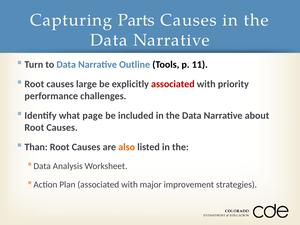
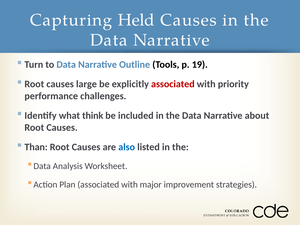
Parts: Parts -> Held
11: 11 -> 19
page: page -> think
also colour: orange -> blue
